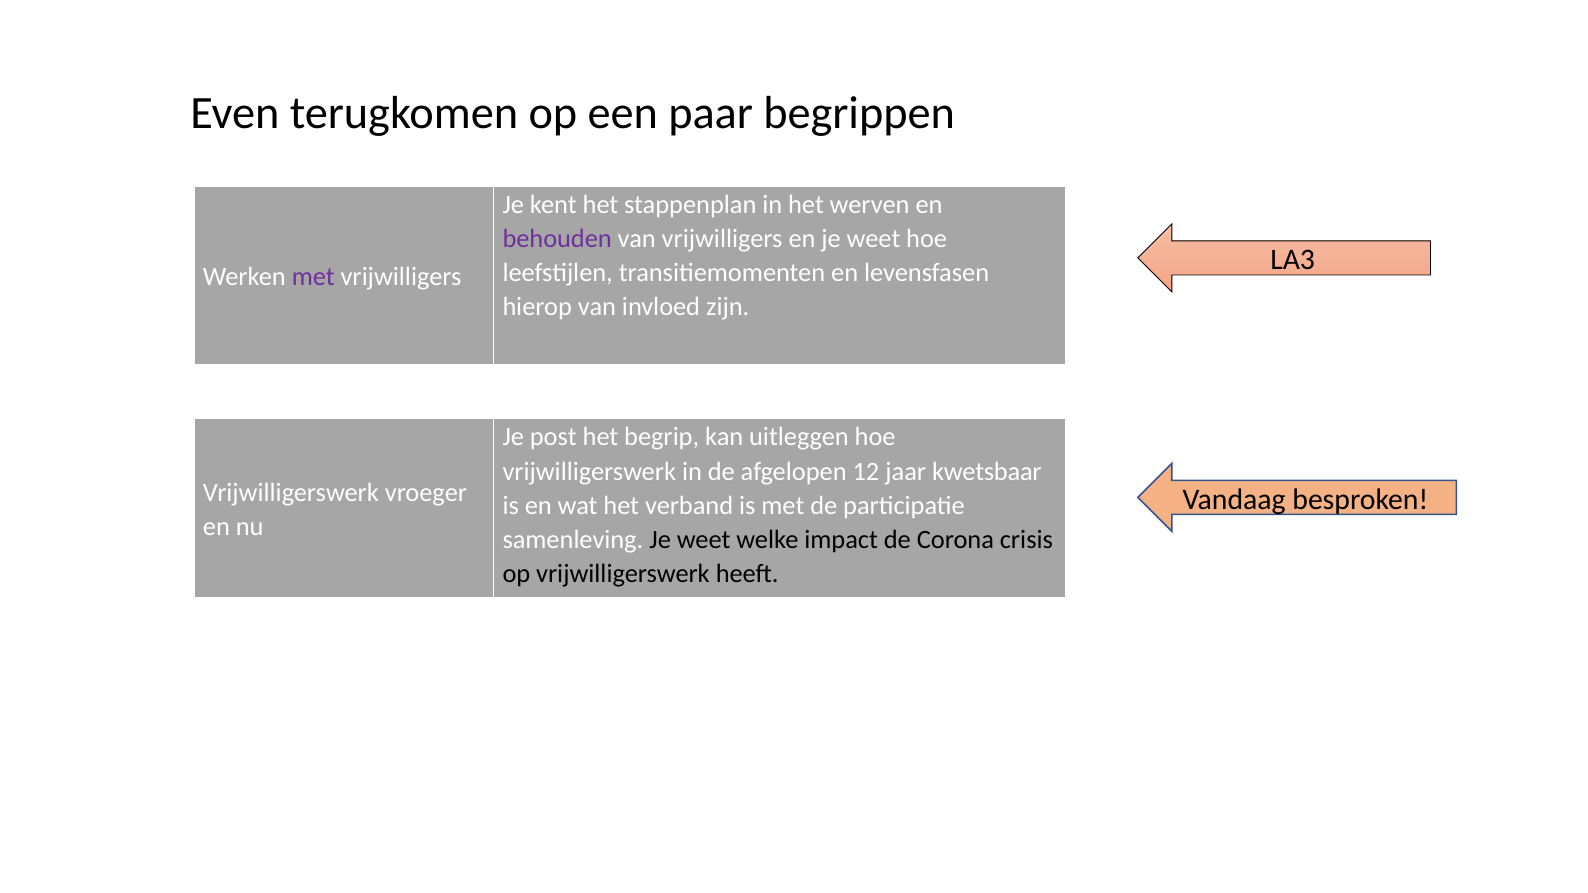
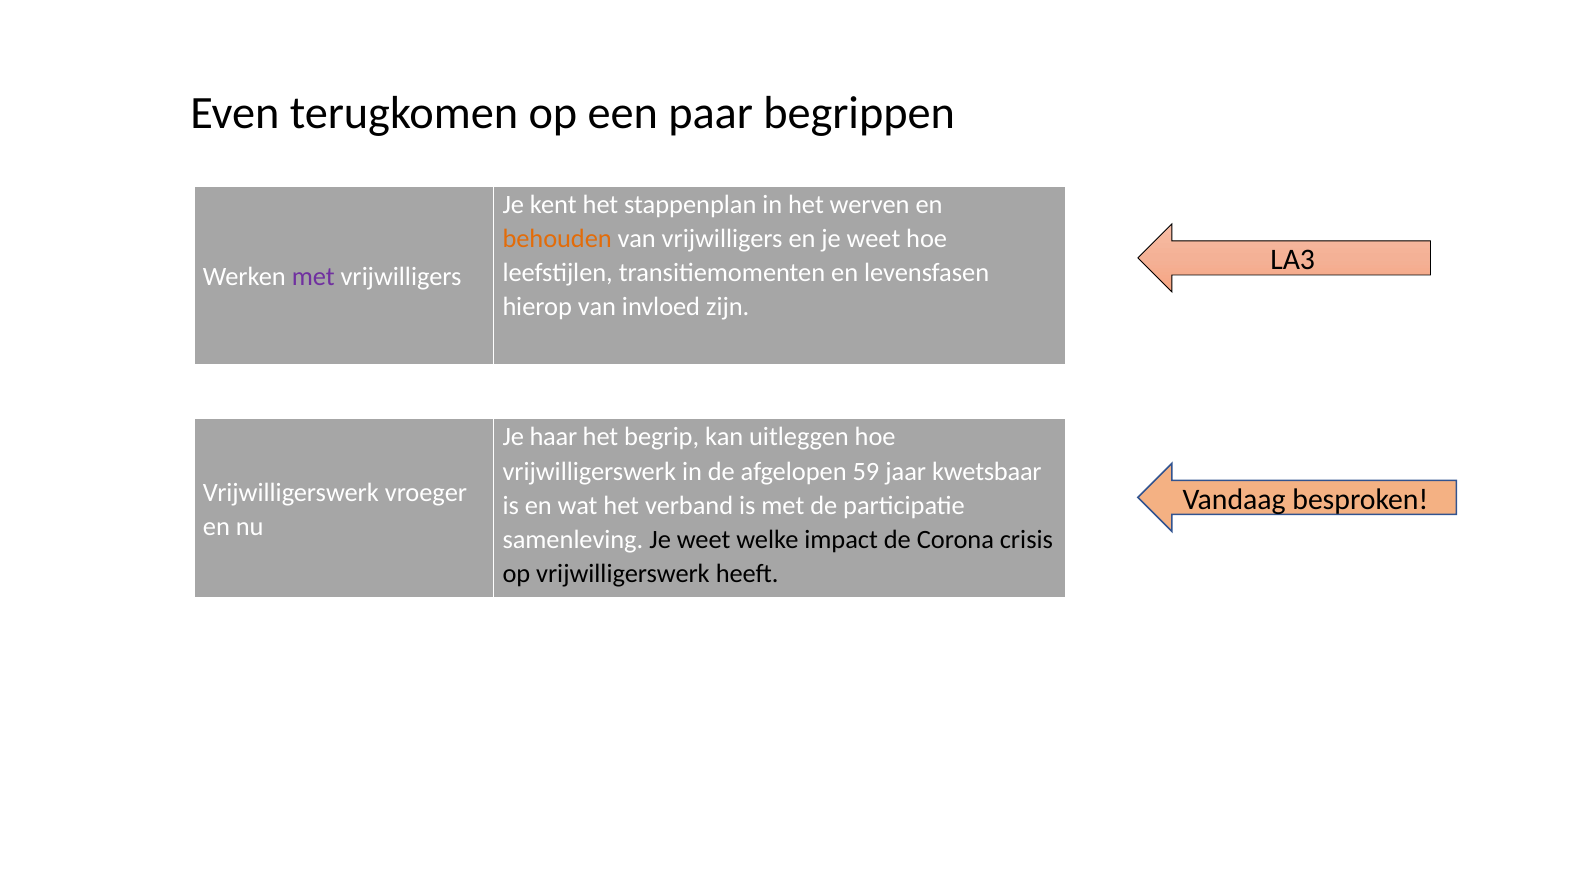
behouden colour: purple -> orange
post: post -> haar
12: 12 -> 59
